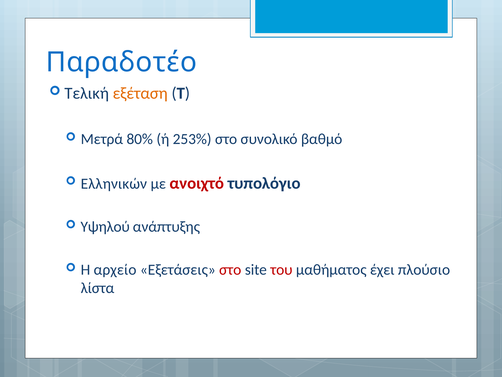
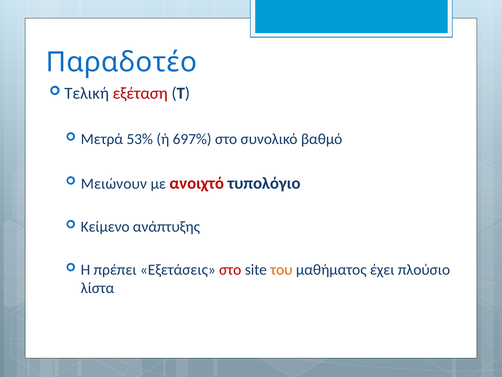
εξέταση colour: orange -> red
80%: 80% -> 53%
253%: 253% -> 697%
Ελληνικών: Ελληνικών -> Μειώνουν
Υψηλού: Υψηλού -> Κείμενο
αρχείο: αρχείο -> πρέπει
του colour: red -> orange
